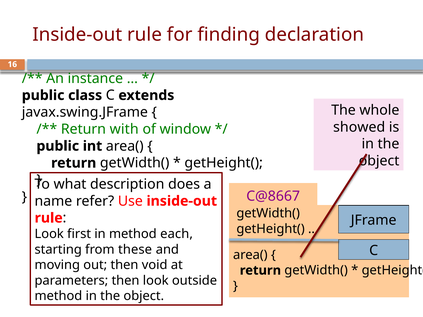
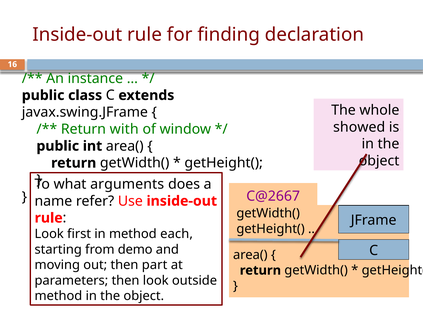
description: description -> arguments
C@8667: C@8667 -> C@2667
these: these -> demo
void: void -> part
